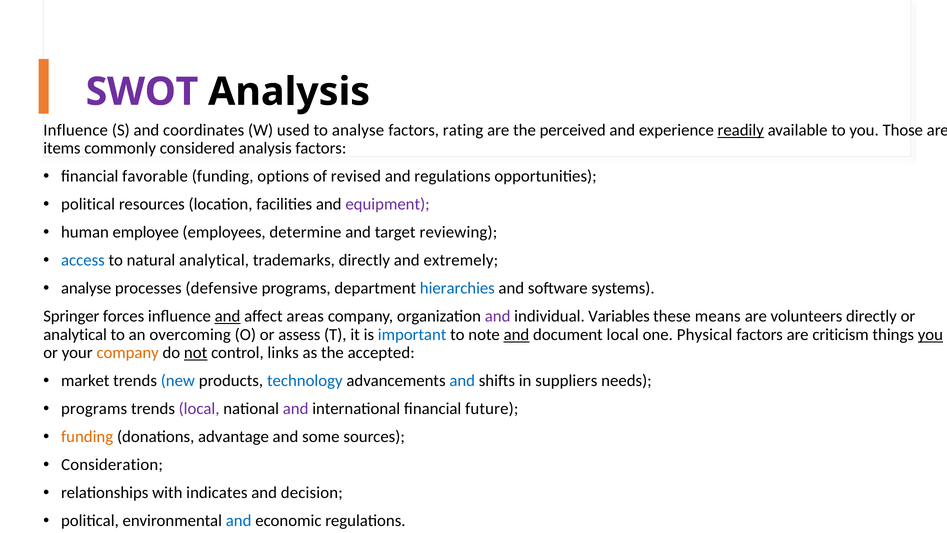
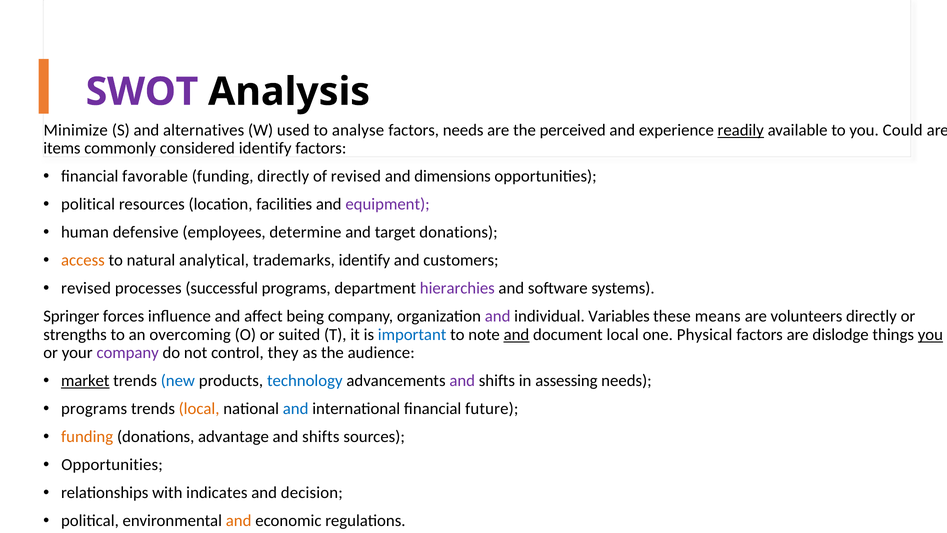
Influence at (76, 130): Influence -> Minimize
coordinates: coordinates -> alternatives
factors rating: rating -> needs
Those: Those -> Could
considered analysis: analysis -> identify
funding options: options -> directly
and regulations: regulations -> dimensions
employee: employee -> defensive
target reviewing: reviewing -> donations
access colour: blue -> orange
trademarks directly: directly -> identify
extremely: extremely -> customers
analyse at (86, 288): analyse -> revised
defensive: defensive -> successful
hierarchies colour: blue -> purple
and at (228, 316) underline: present -> none
areas: areas -> being
analytical at (75, 334): analytical -> strengths
assess: assess -> suited
criticism: criticism -> dislodge
company at (128, 352) colour: orange -> purple
not underline: present -> none
links: links -> they
accepted: accepted -> audience
market underline: none -> present
and at (462, 380) colour: blue -> purple
suppliers: suppliers -> assessing
local at (199, 408) colour: purple -> orange
and at (296, 408) colour: purple -> blue
some at (321, 436): some -> shifts
Consideration at (112, 464): Consideration -> Opportunities
and at (239, 520) colour: blue -> orange
